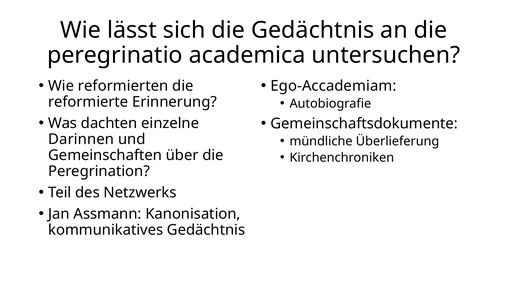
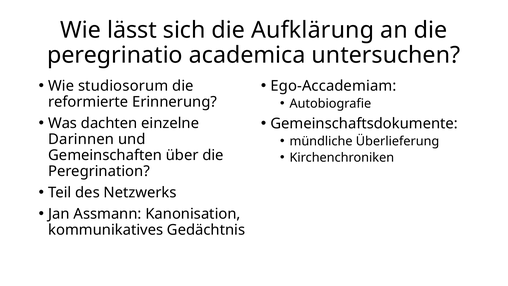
die Gedächtnis: Gedächtnis -> Aufklärung
reformierten: reformierten -> studiosorum
